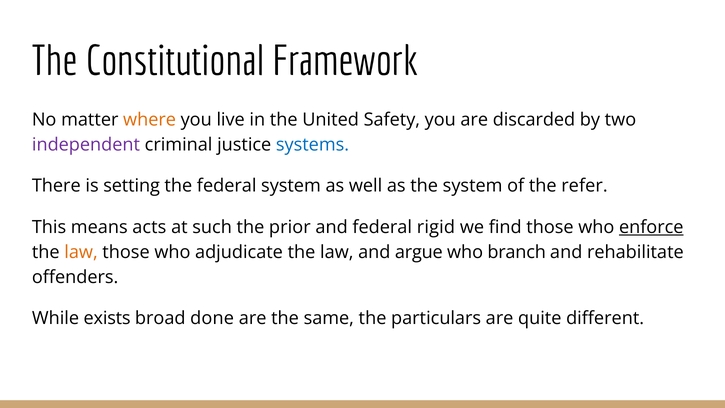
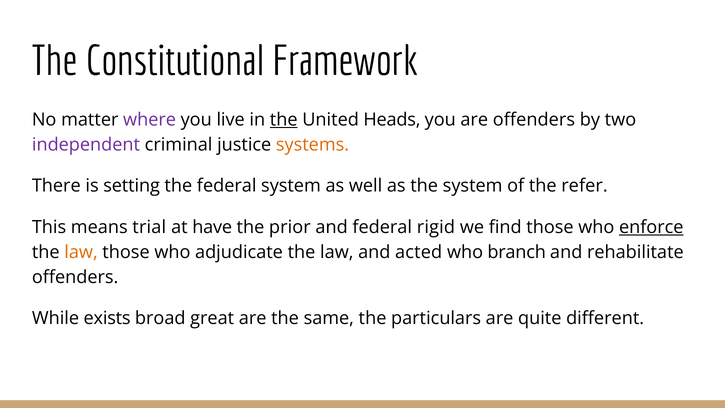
where colour: orange -> purple
the at (284, 120) underline: none -> present
Safety: Safety -> Heads
are discarded: discarded -> offenders
systems colour: blue -> orange
acts: acts -> trial
such: such -> have
argue: argue -> acted
done: done -> great
